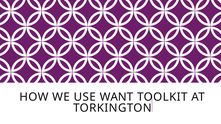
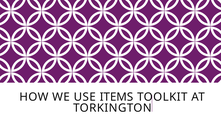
WANT: WANT -> ITEMS
